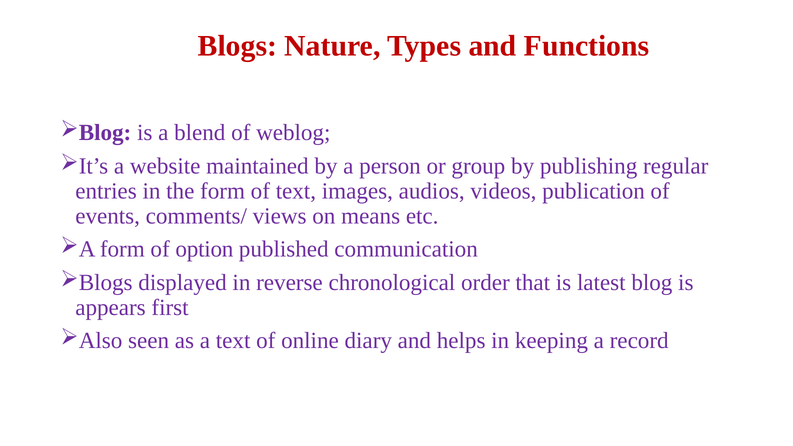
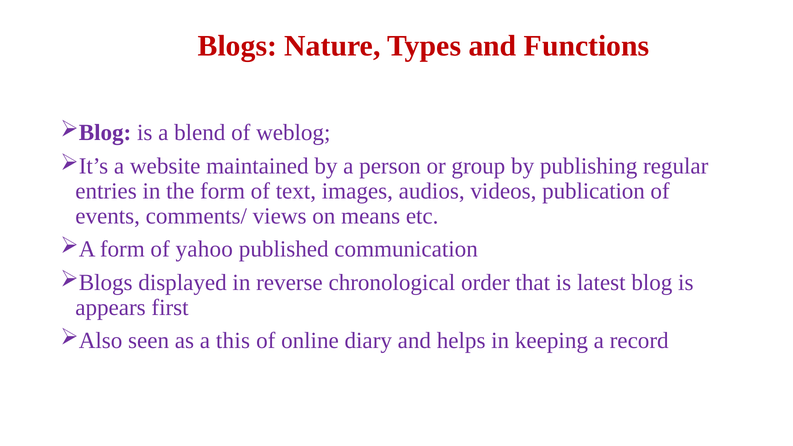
option: option -> yahoo
a text: text -> this
